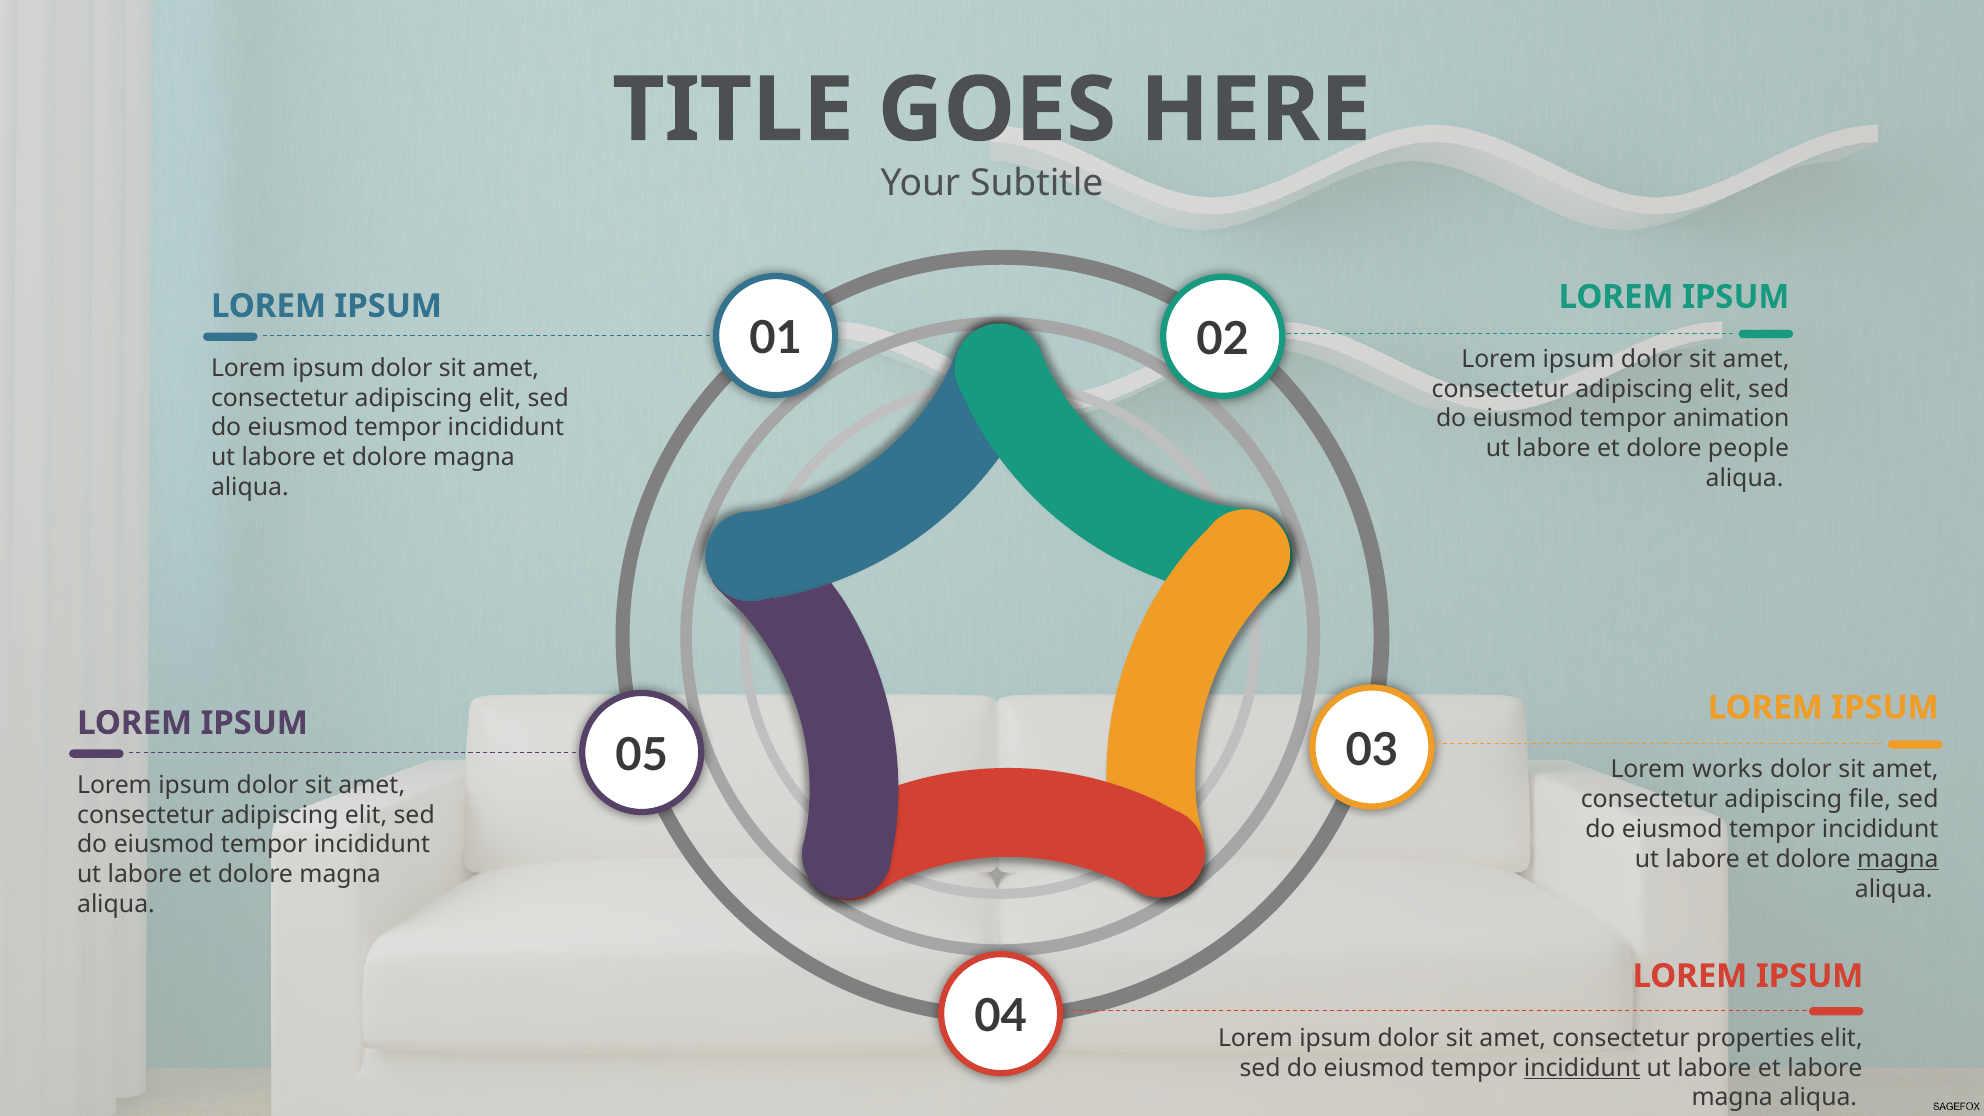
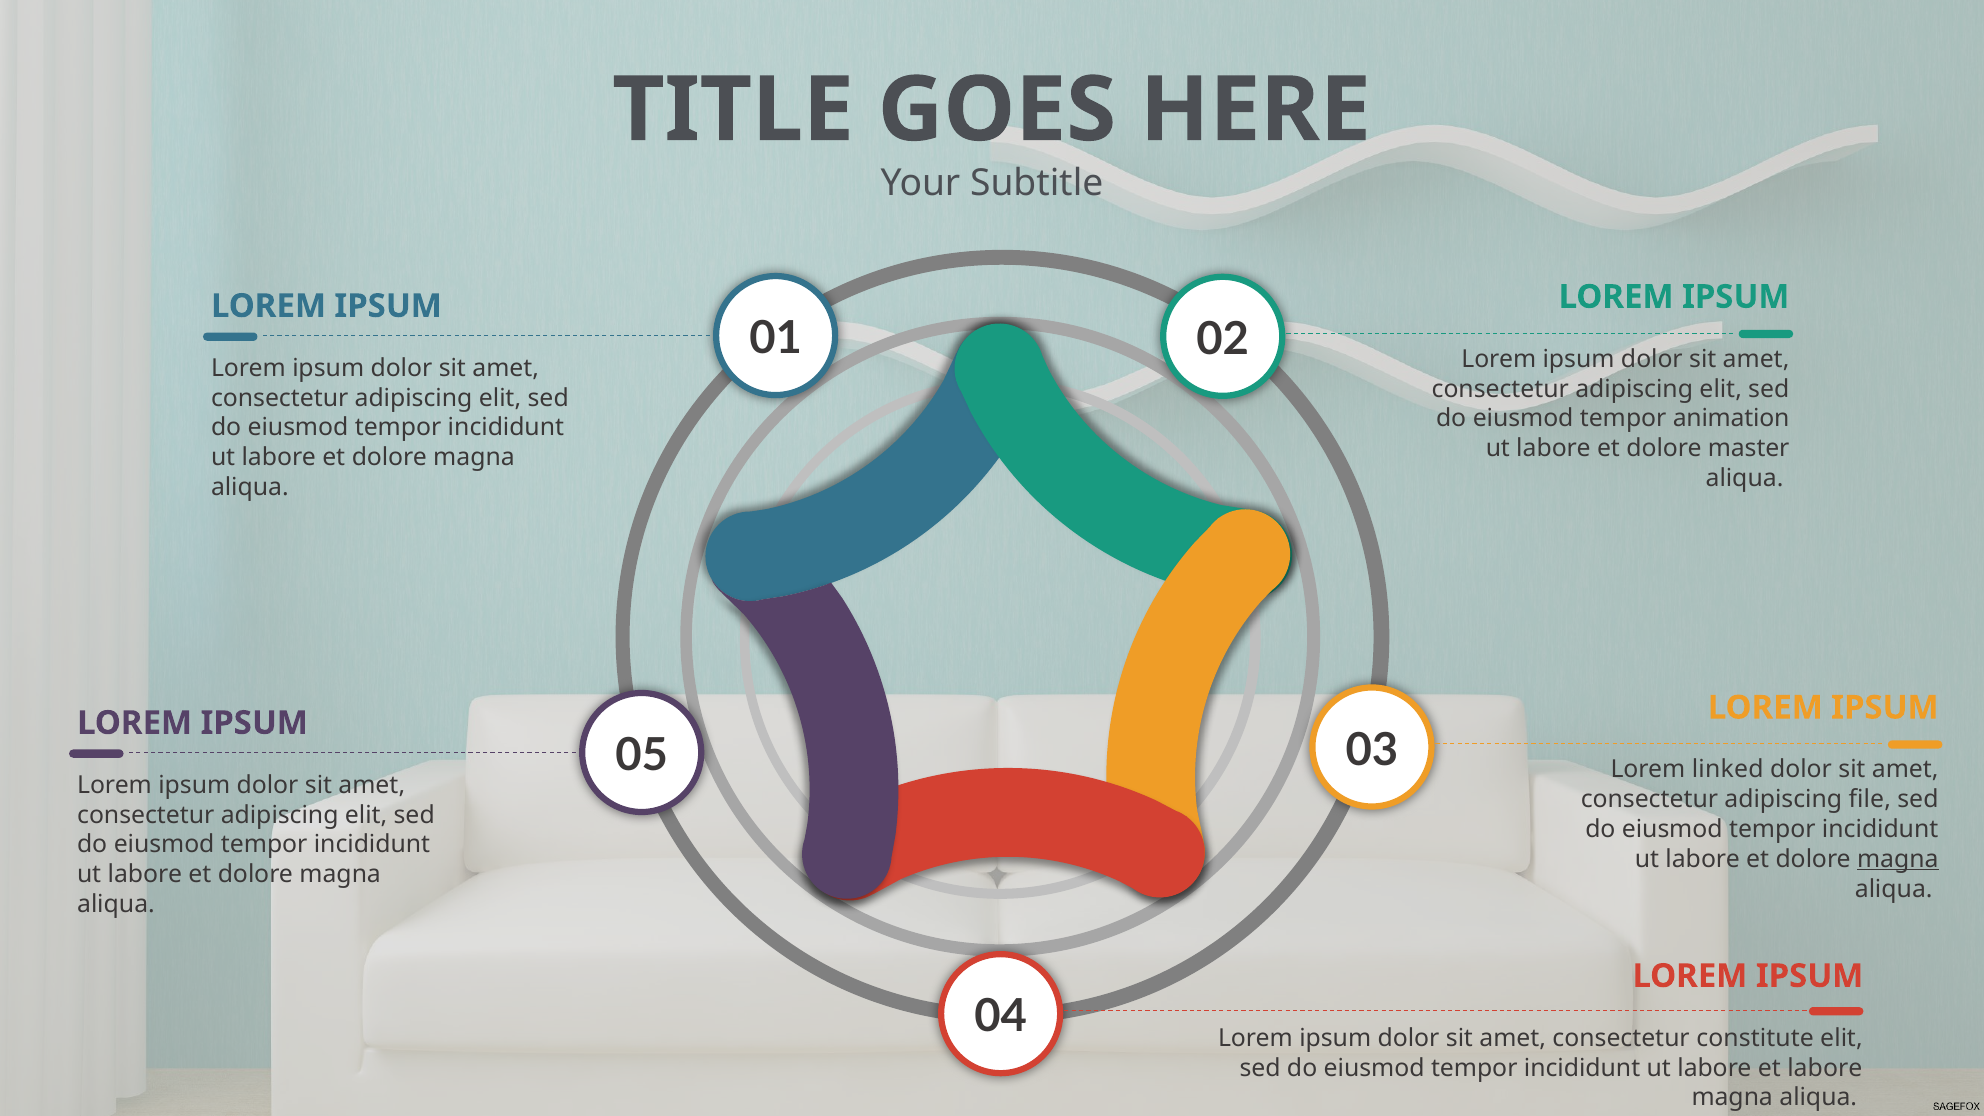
people: people -> master
works: works -> linked
properties: properties -> constitute
incididunt at (1582, 1068) underline: present -> none
